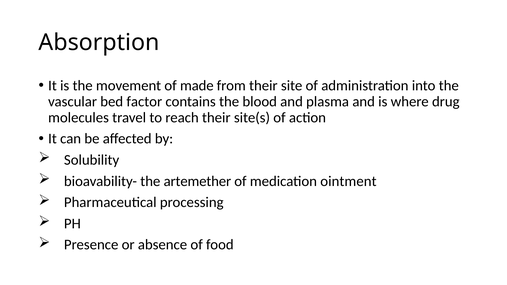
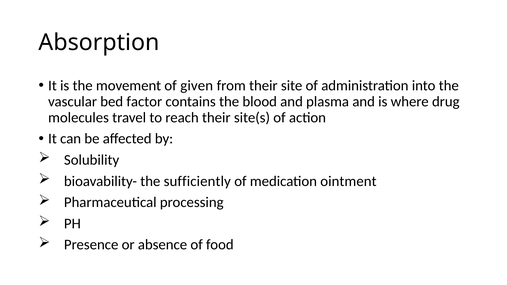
made: made -> given
artemether: artemether -> sufficiently
